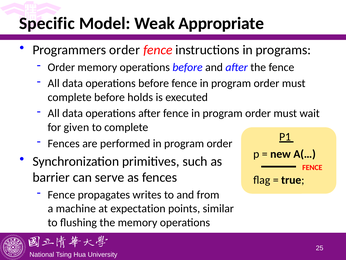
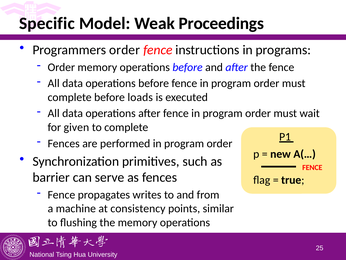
Appropriate: Appropriate -> Proceedings
holds: holds -> loads
expectation: expectation -> consistency
